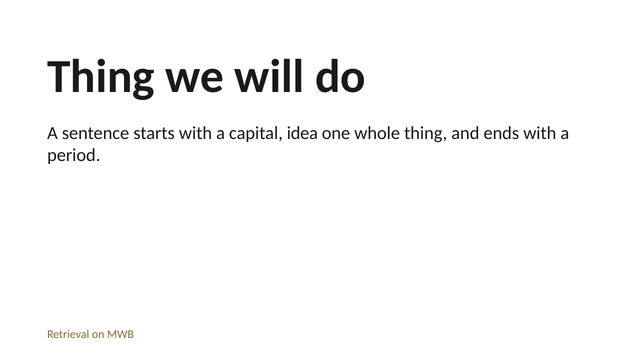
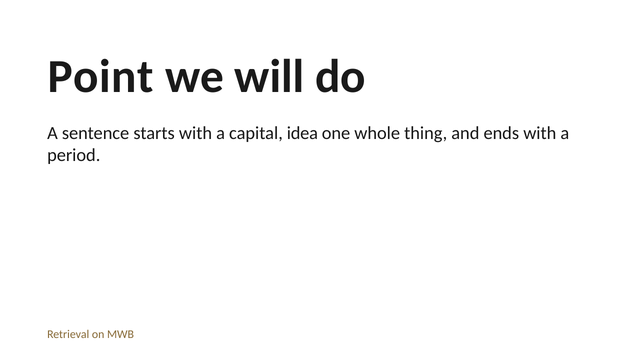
Thing at (101, 76): Thing -> Point
